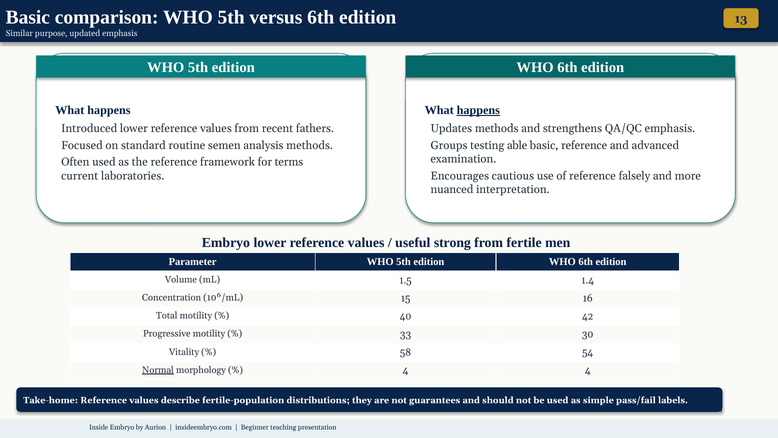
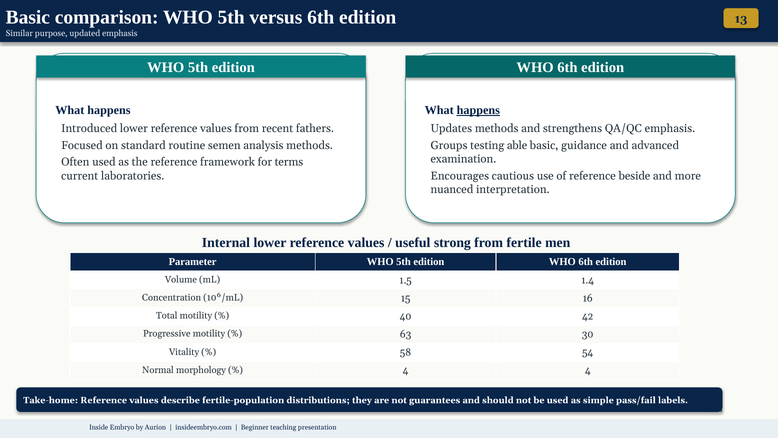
basic reference: reference -> guidance
falsely: falsely -> beside
Embryo at (226, 242): Embryo -> Internal
33: 33 -> 63
Normal underline: present -> none
